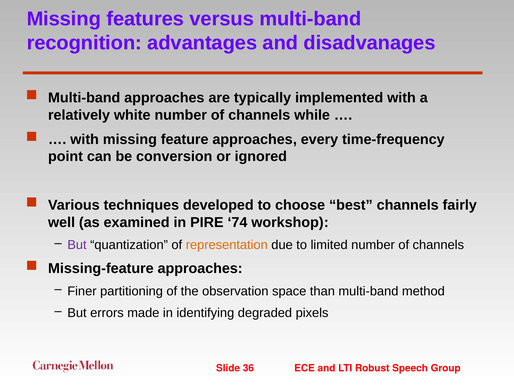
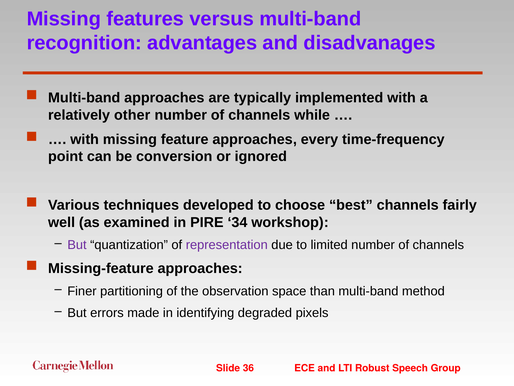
white: white -> other
74: 74 -> 34
representation colour: orange -> purple
